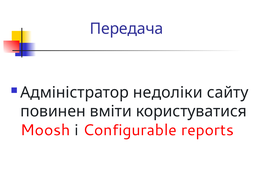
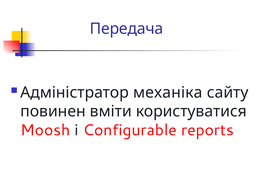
недоліки: недоліки -> механіка
